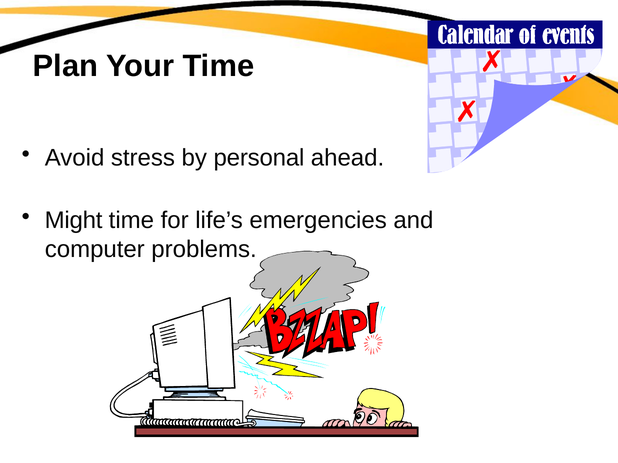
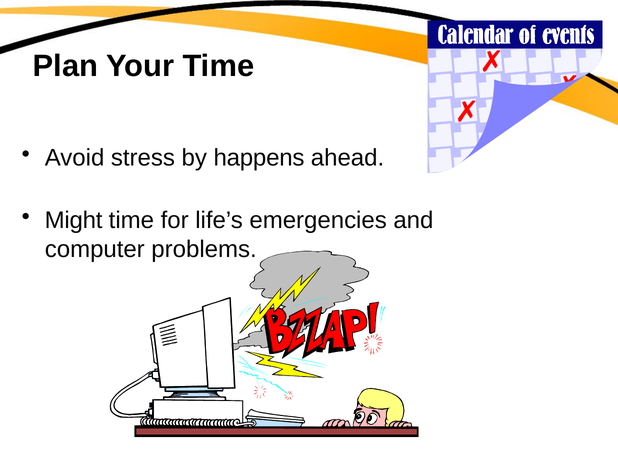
personal: personal -> happens
